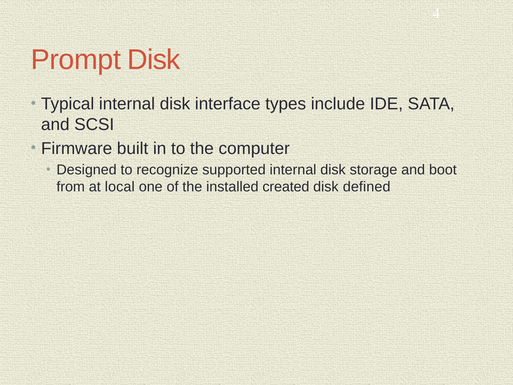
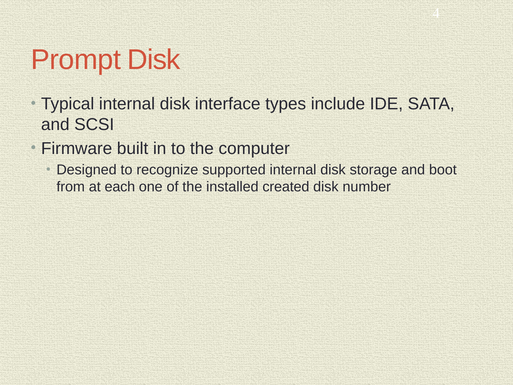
local: local -> each
defined: defined -> number
